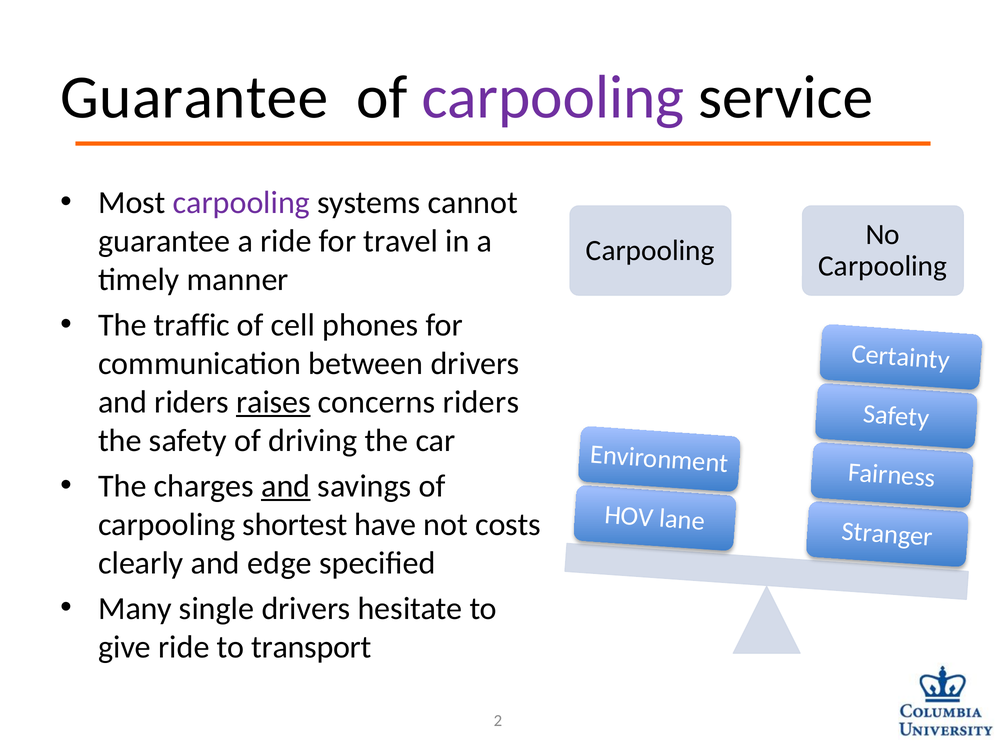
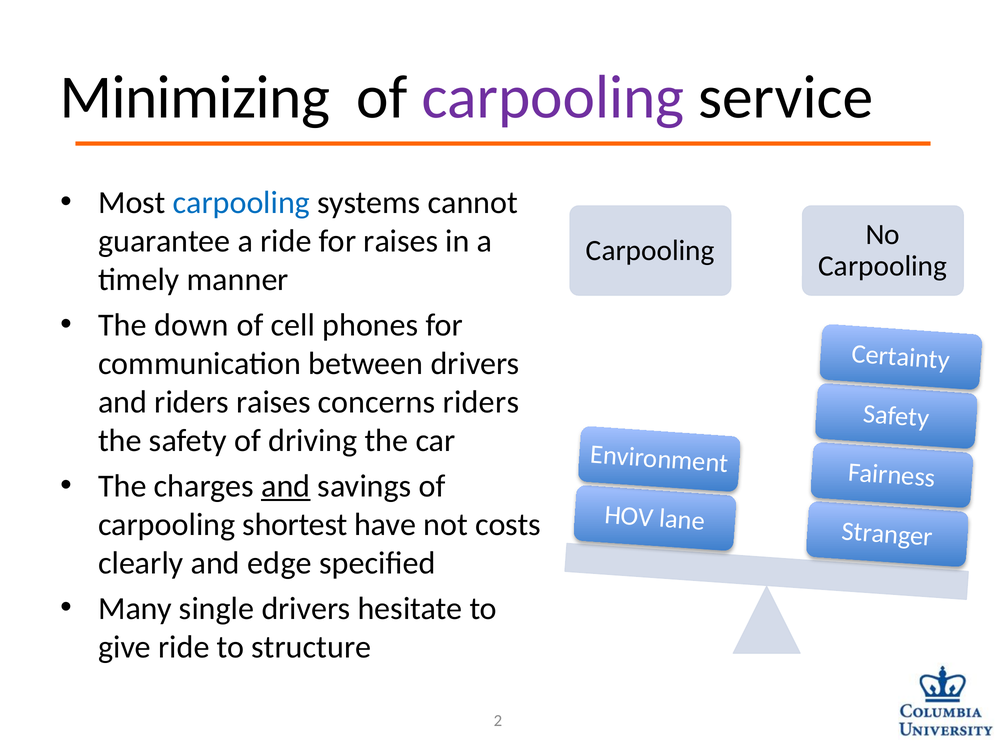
Guarantee at (194, 97): Guarantee -> Minimizing
carpooling at (241, 203) colour: purple -> blue
for travel: travel -> raises
traffic: traffic -> down
raises at (273, 402) underline: present -> none
transport: transport -> structure
